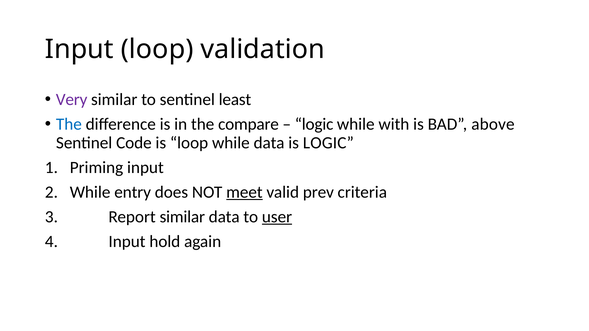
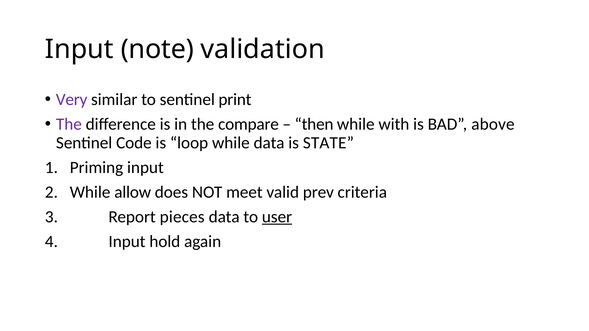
Input loop: loop -> note
least: least -> print
The at (69, 124) colour: blue -> purple
logic at (314, 124): logic -> then
is LOGIC: LOGIC -> STATE
entry: entry -> allow
meet underline: present -> none
Report similar: similar -> pieces
